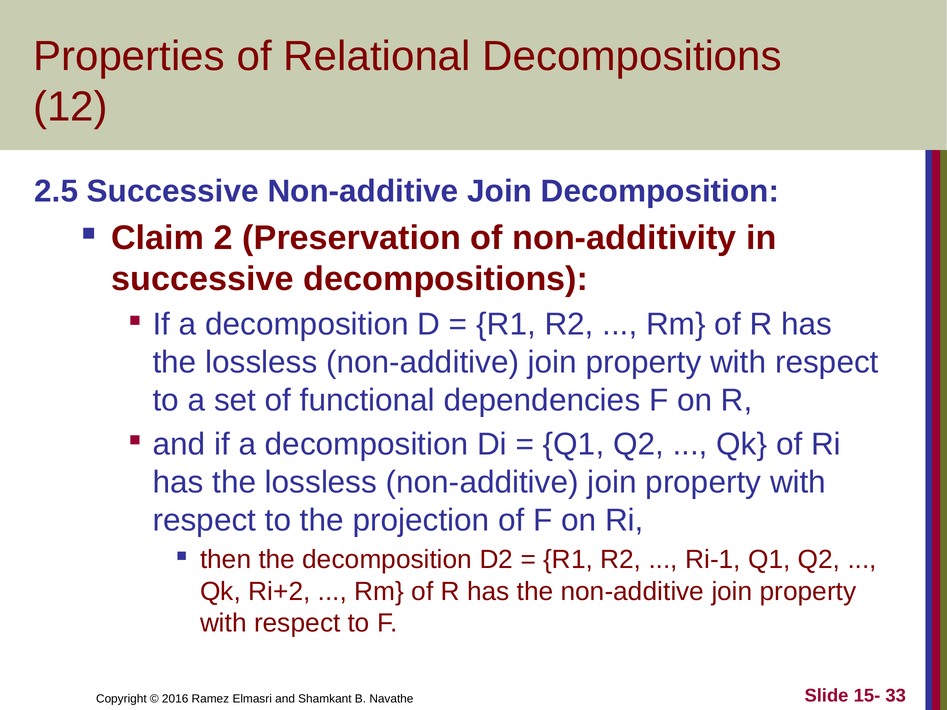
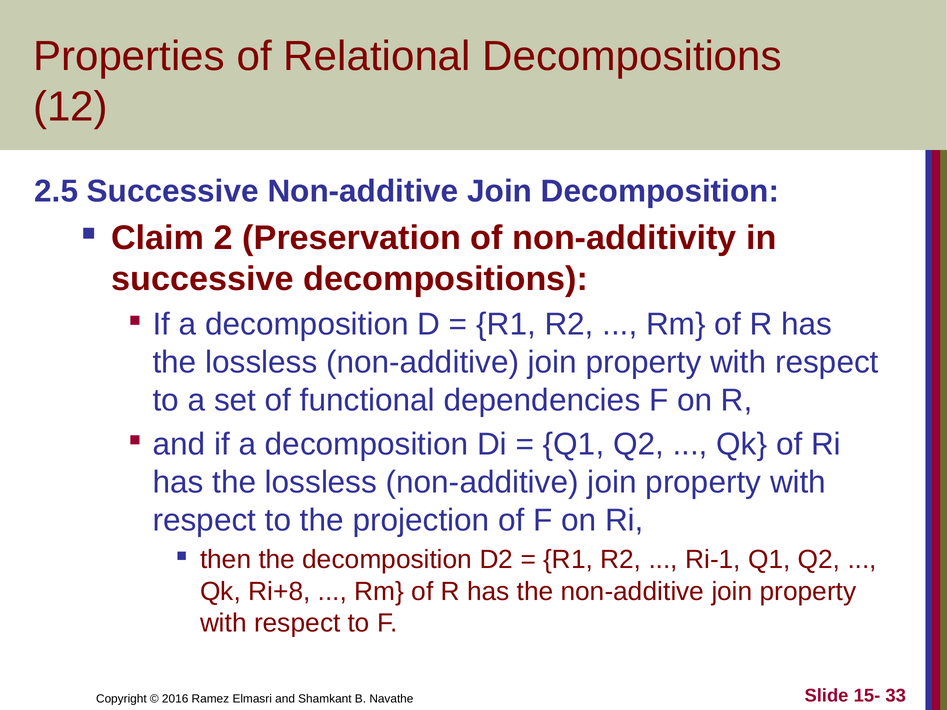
Ri+2: Ri+2 -> Ri+8
